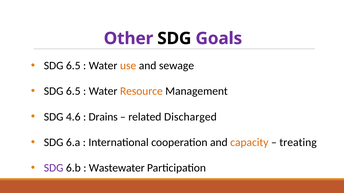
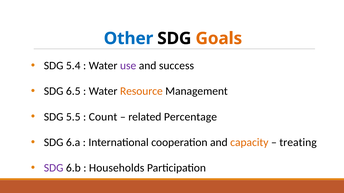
Other colour: purple -> blue
Goals colour: purple -> orange
6.5 at (73, 66): 6.5 -> 5.4
use colour: orange -> purple
sewage: sewage -> success
4.6: 4.6 -> 5.5
Drains: Drains -> Count
Discharged: Discharged -> Percentage
Wastewater: Wastewater -> Households
